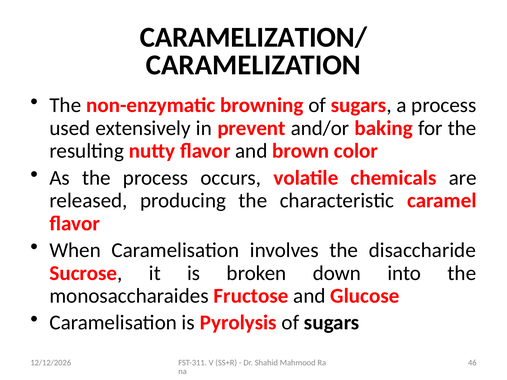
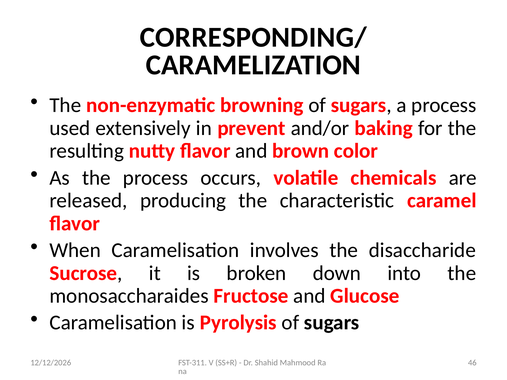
CARAMELIZATION/: CARAMELIZATION/ -> CORRESPONDING/
